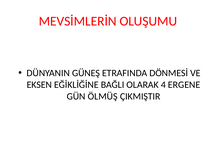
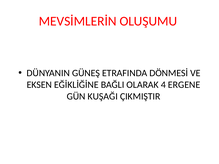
ÖLMÜŞ: ÖLMÜŞ -> KUŞAĞI
